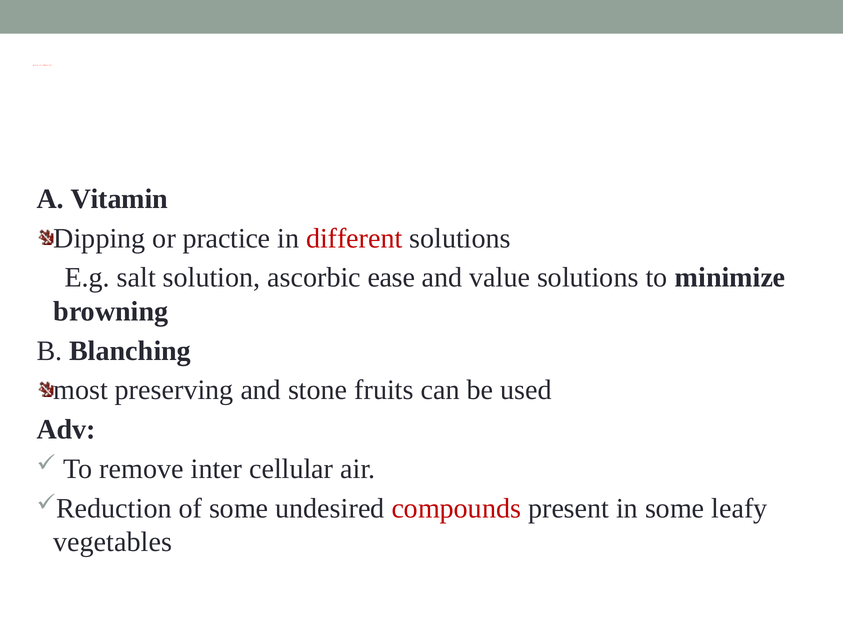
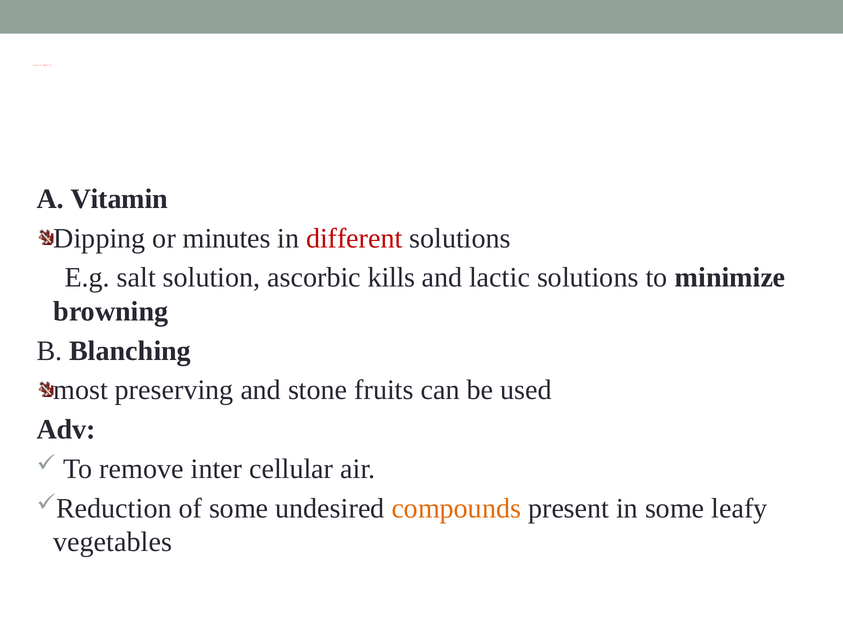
practice: practice -> minutes
ease: ease -> kills
value: value -> lactic
compounds colour: red -> orange
